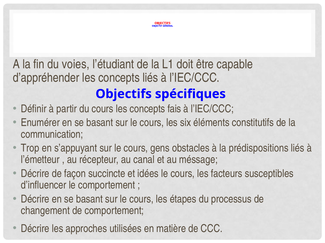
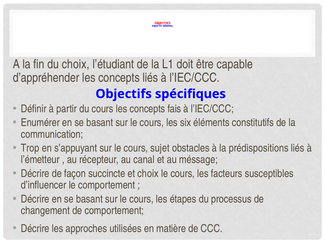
du voies: voies -> choix
gens: gens -> sujet
et idées: idées -> choix
